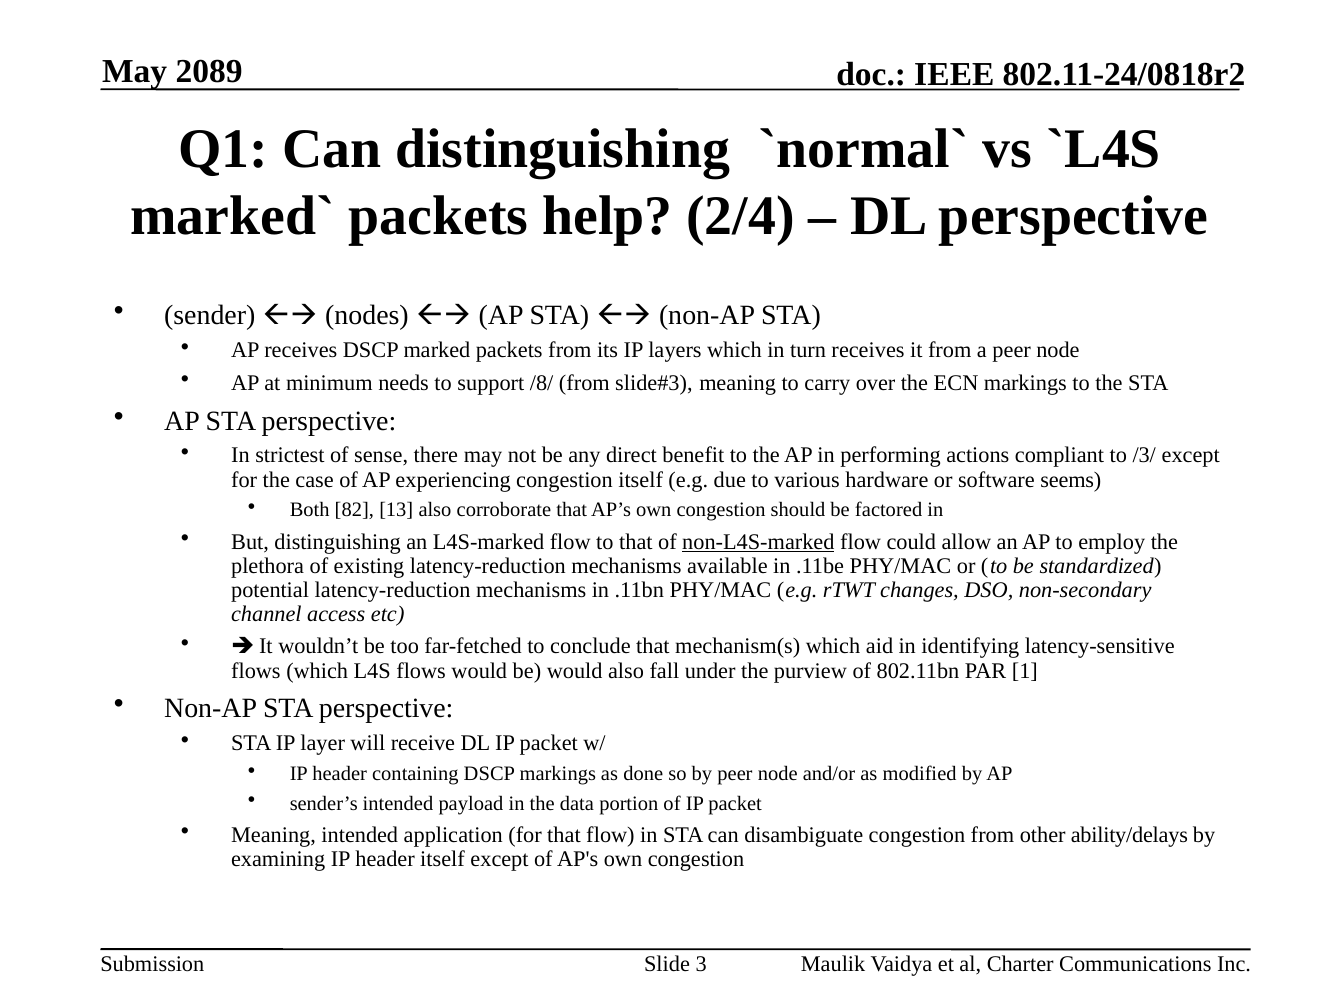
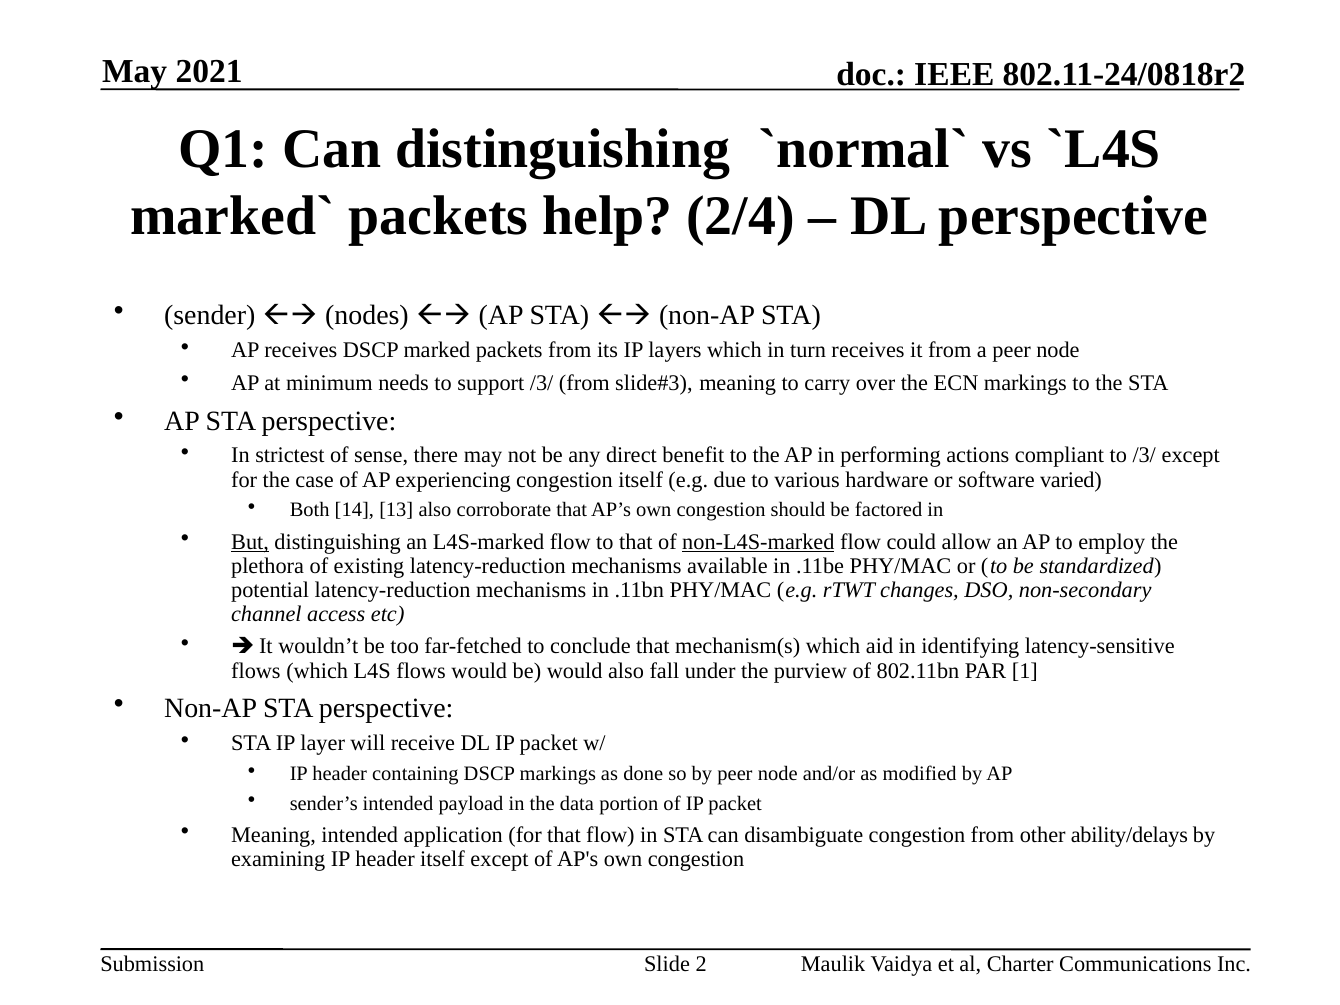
2089: 2089 -> 2021
support /8/: /8/ -> /3/
seems: seems -> varied
82: 82 -> 14
But underline: none -> present
3: 3 -> 2
